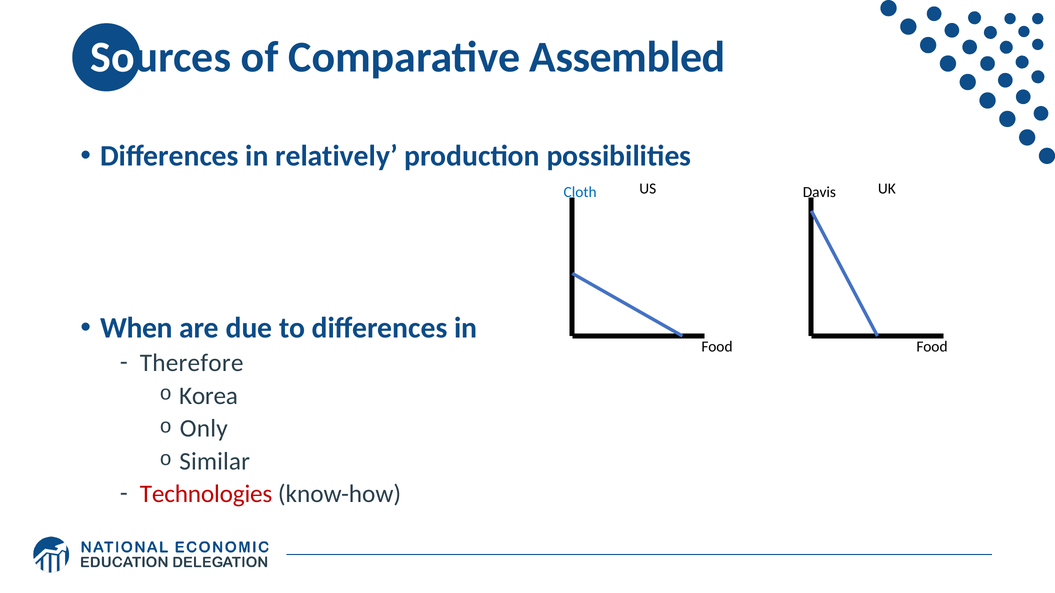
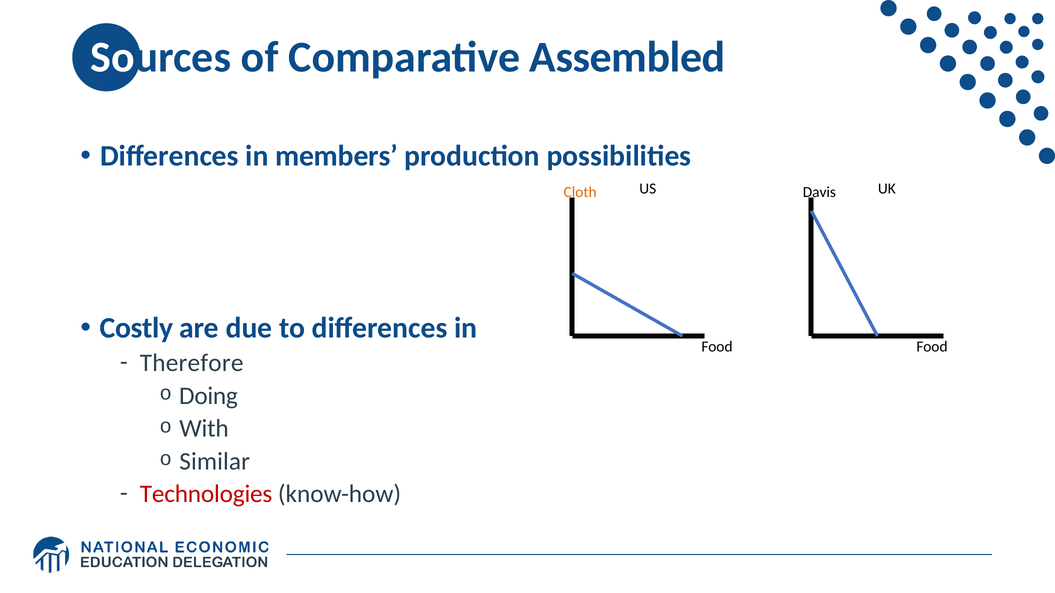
relatively: relatively -> members
Cloth colour: blue -> orange
When: When -> Costly
Korea: Korea -> Doing
Only: Only -> With
